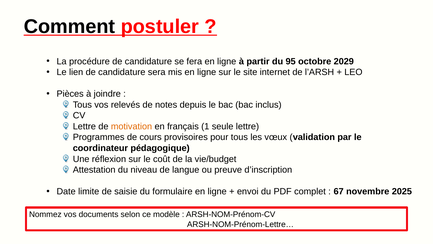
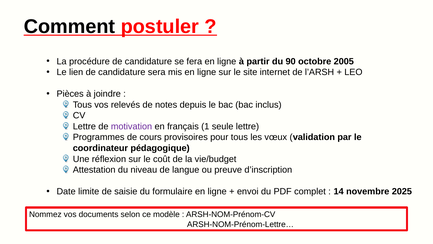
95: 95 -> 90
2029: 2029 -> 2005
motivation colour: orange -> purple
67: 67 -> 14
